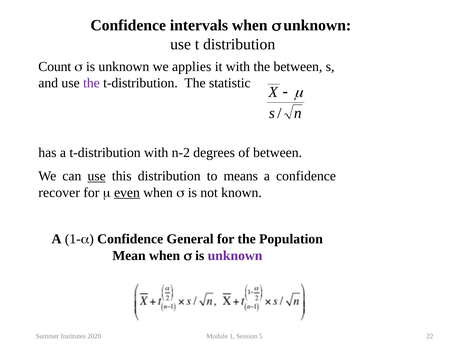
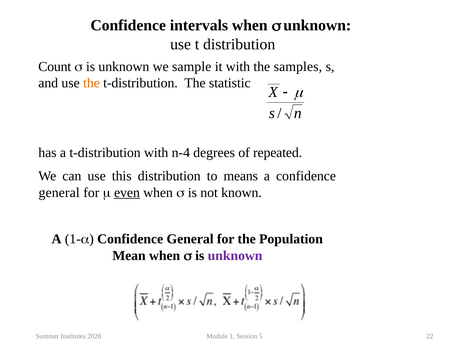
applies: applies -> sample
the between: between -> samples
the at (91, 83) colour: purple -> orange
n-2: n-2 -> n-4
of between: between -> repeated
use at (97, 176) underline: present -> none
recover at (59, 192): recover -> general
